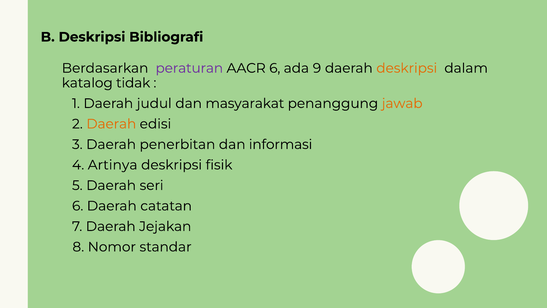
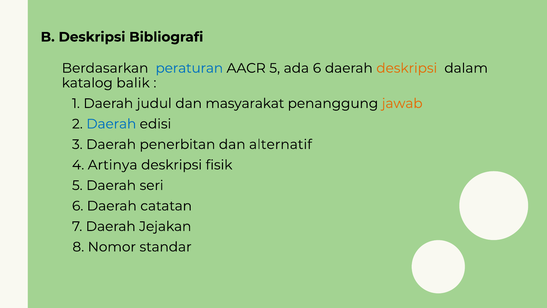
peraturan colour: purple -> blue
AACR 6: 6 -> 5
ada 9: 9 -> 6
tidak: tidak -> balik
Daerah at (111, 124) colour: orange -> blue
informasi: informasi -> alternatif
